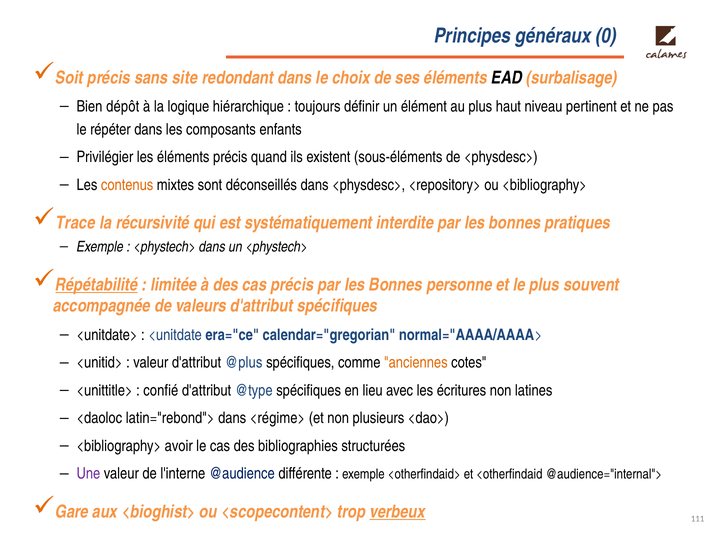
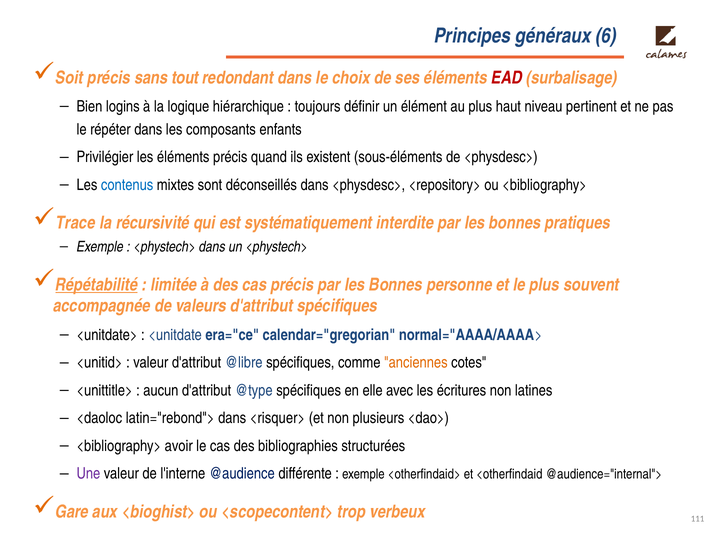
0: 0 -> 6
site: site -> tout
EAD colour: black -> red
dépôt: dépôt -> logins
contenus colour: orange -> blue
@plus: @plus -> @libre
confié: confié -> aucun
lieu: lieu -> elle
<régime>: <régime> -> <risquer>
verbeux underline: present -> none
